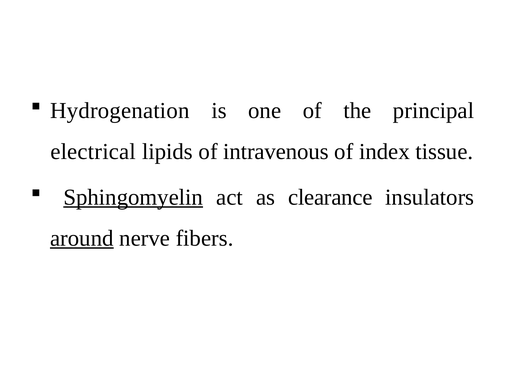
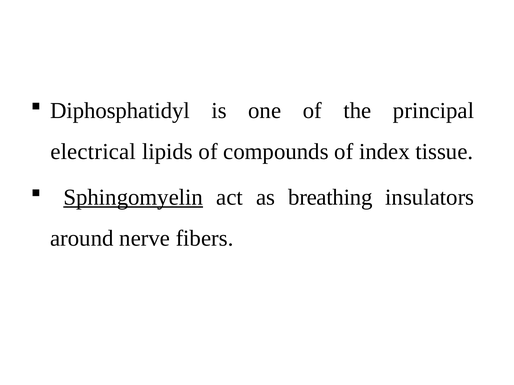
Hydrogenation: Hydrogenation -> Diphosphatidyl
intravenous: intravenous -> compounds
clearance: clearance -> breathing
around underline: present -> none
